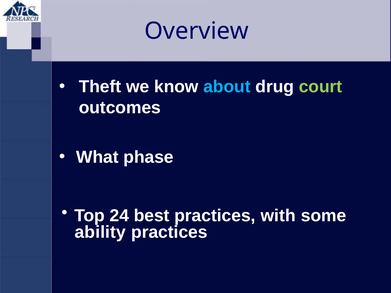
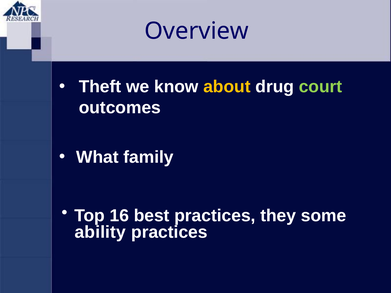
about colour: light blue -> yellow
phase: phase -> family
24: 24 -> 16
with: with -> they
